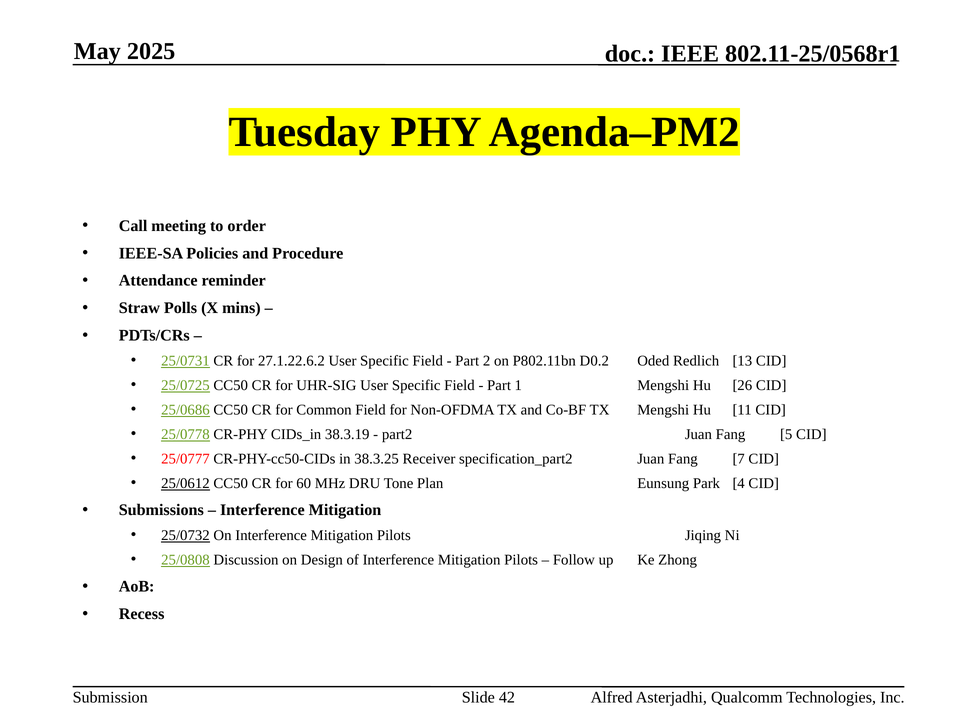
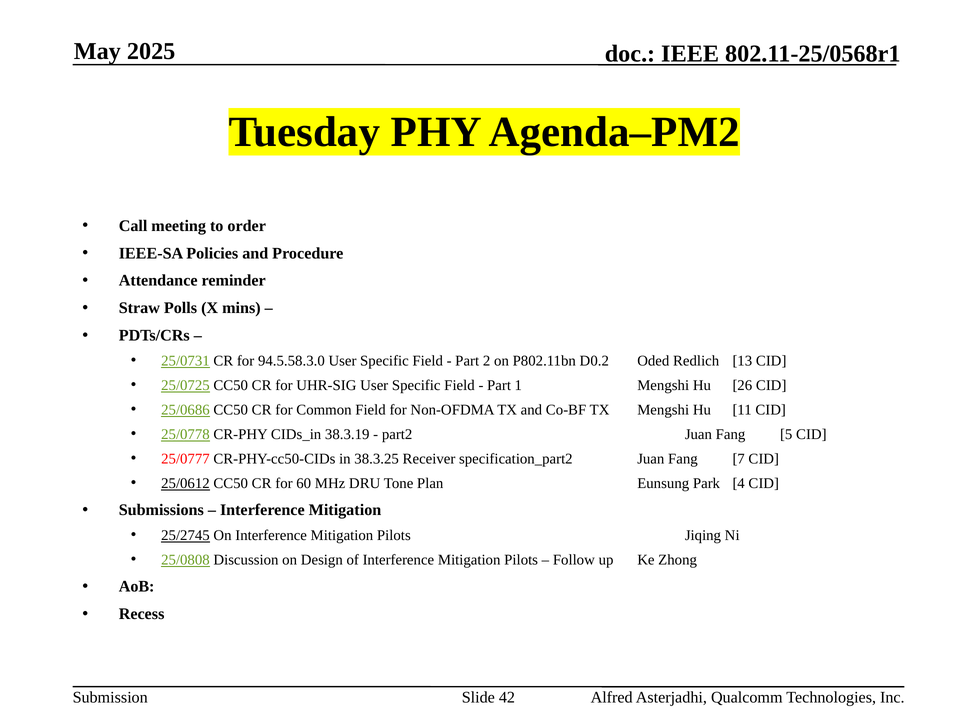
27.1.22.6.2: 27.1.22.6.2 -> 94.5.58.3.0
25/0732: 25/0732 -> 25/2745
